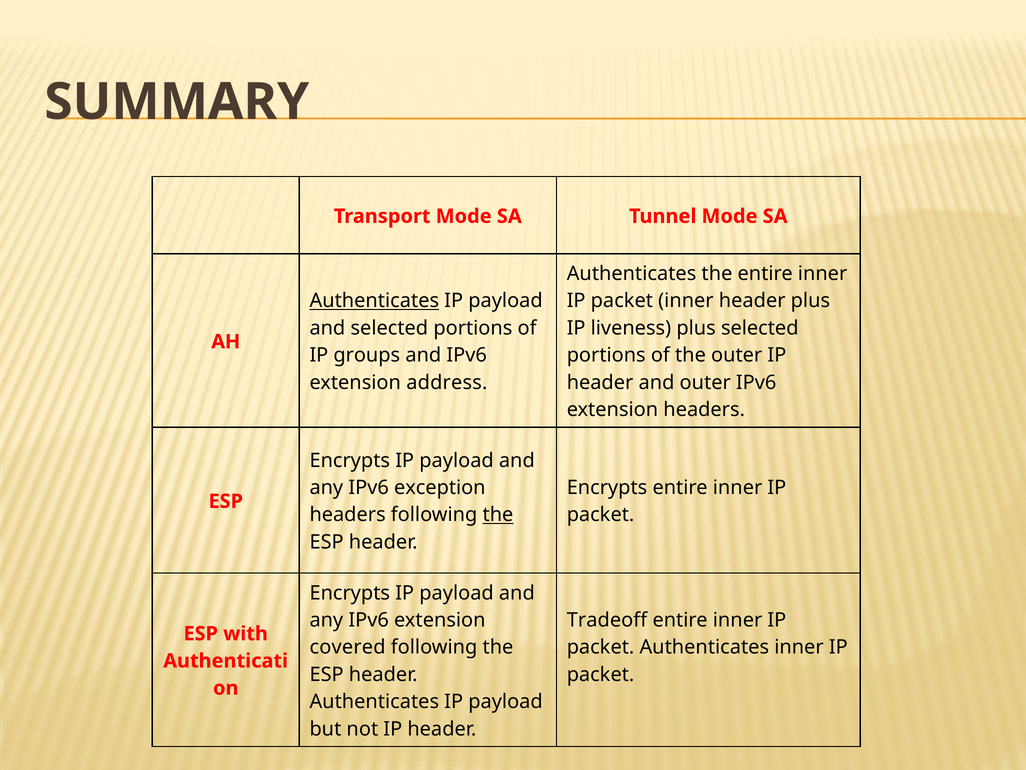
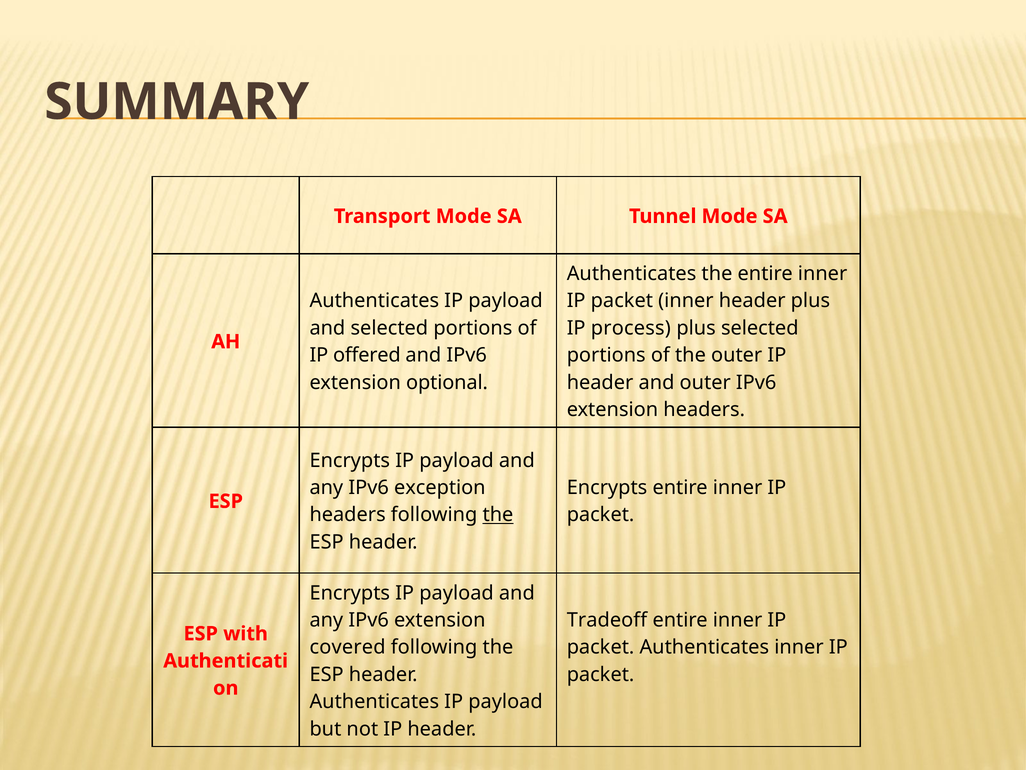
Authenticates at (374, 301) underline: present -> none
liveness: liveness -> process
groups: groups -> offered
address: address -> optional
